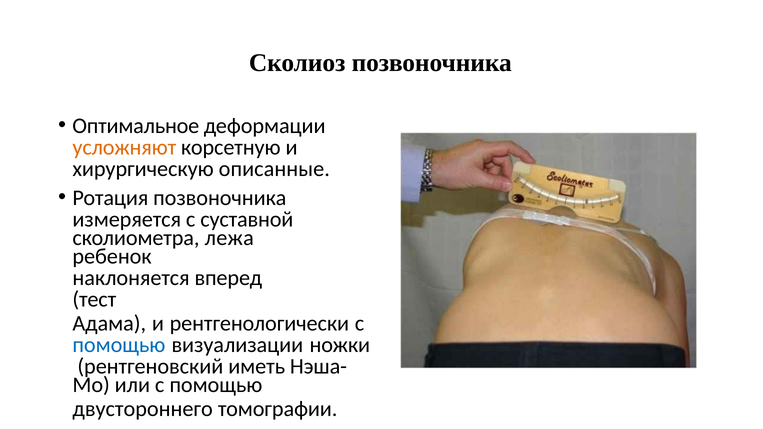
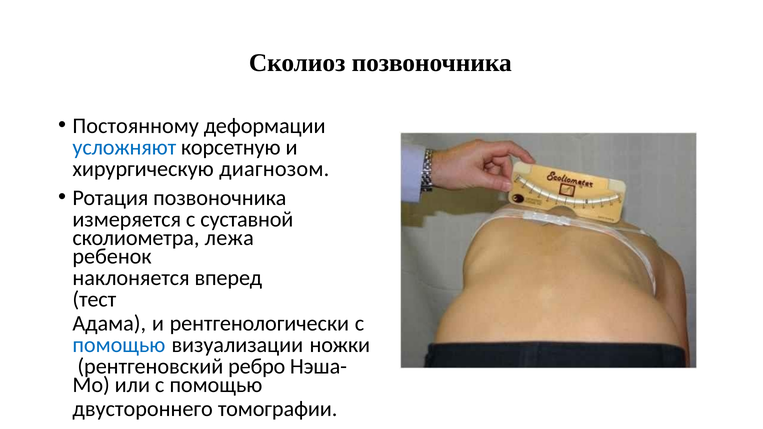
Оптимальное: Оптимальное -> Постоянному
усложняют colour: orange -> blue
описанные: описанные -> диагнозом
иметь: иметь -> ребро
